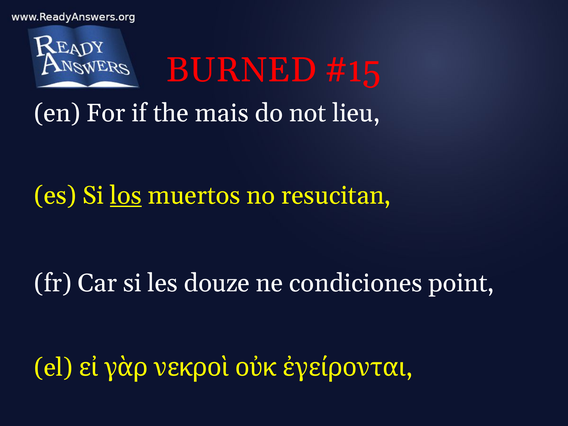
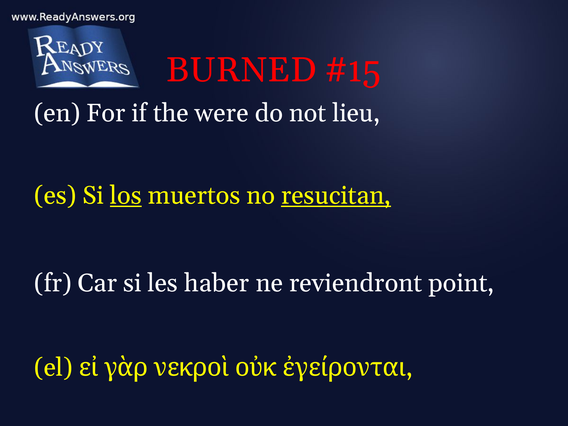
mais: mais -> were
resucitan underline: none -> present
douze: douze -> haber
condiciones: condiciones -> reviendront
